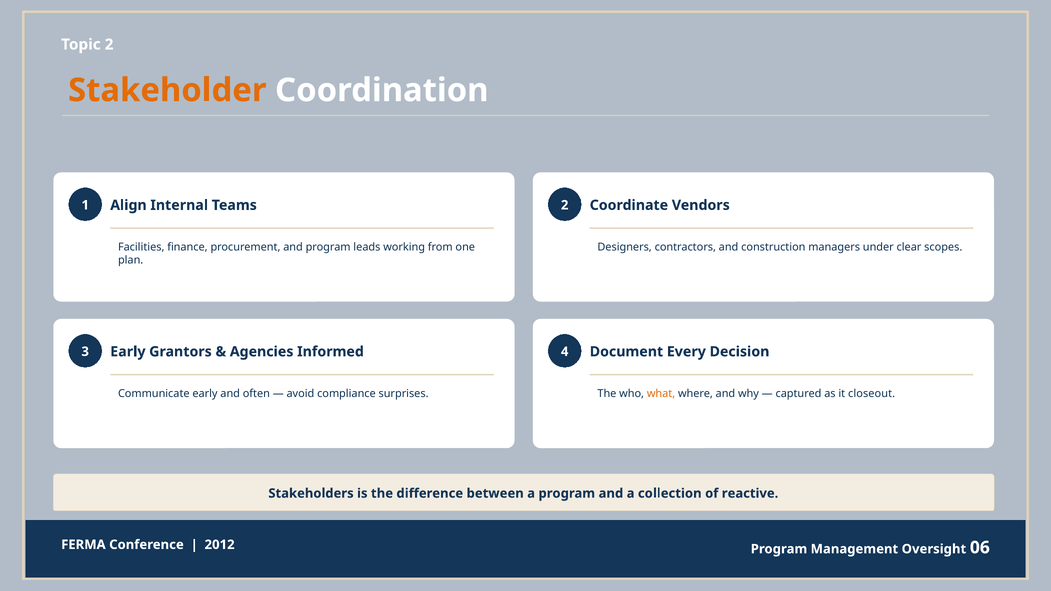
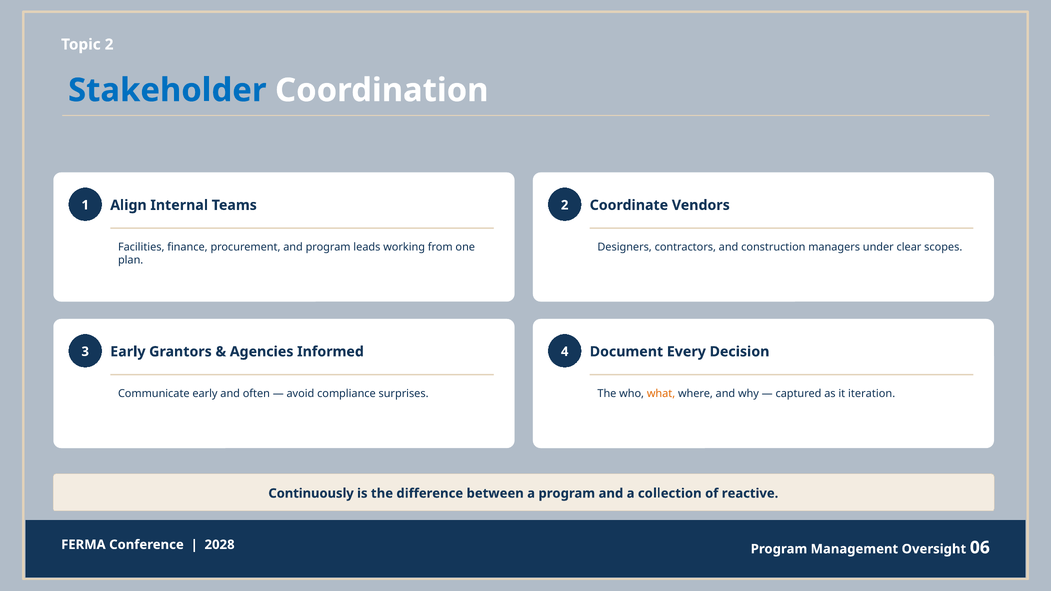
Stakeholder colour: orange -> blue
closeout: closeout -> iteration
Stakeholders: Stakeholders -> Continuously
2012: 2012 -> 2028
